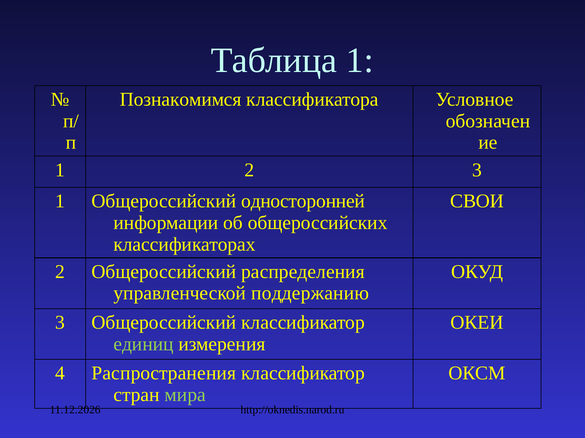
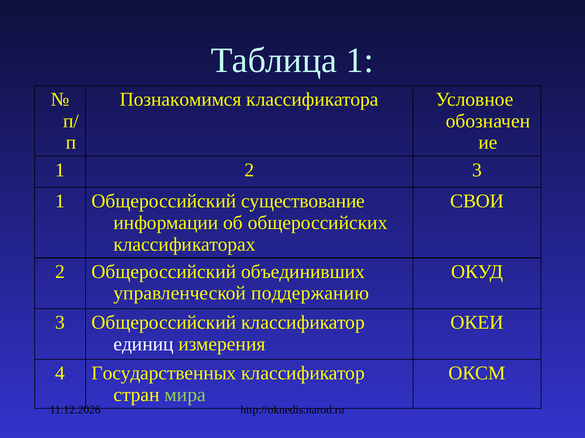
односторонней: односторонней -> существование
распределения: распределения -> объединивших
единиц colour: light green -> white
Распространения: Распространения -> Государственных
